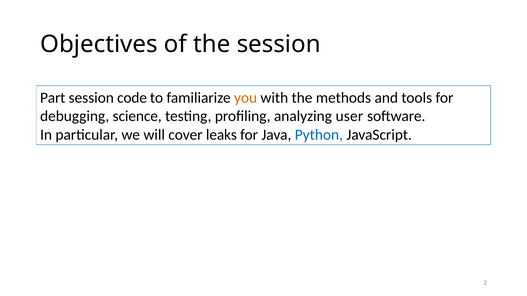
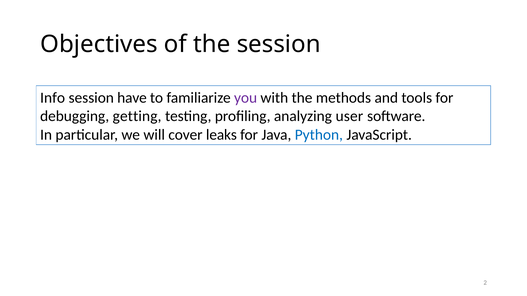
Part: Part -> Info
code: code -> have
you colour: orange -> purple
science: science -> getting
